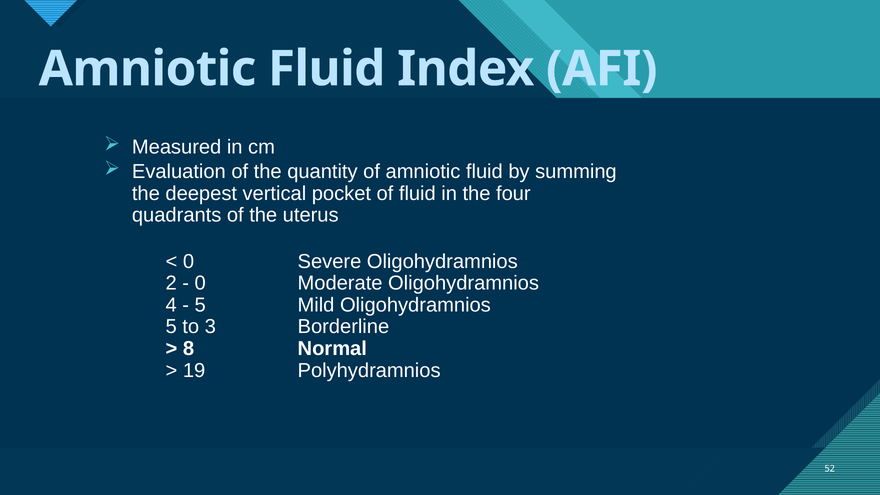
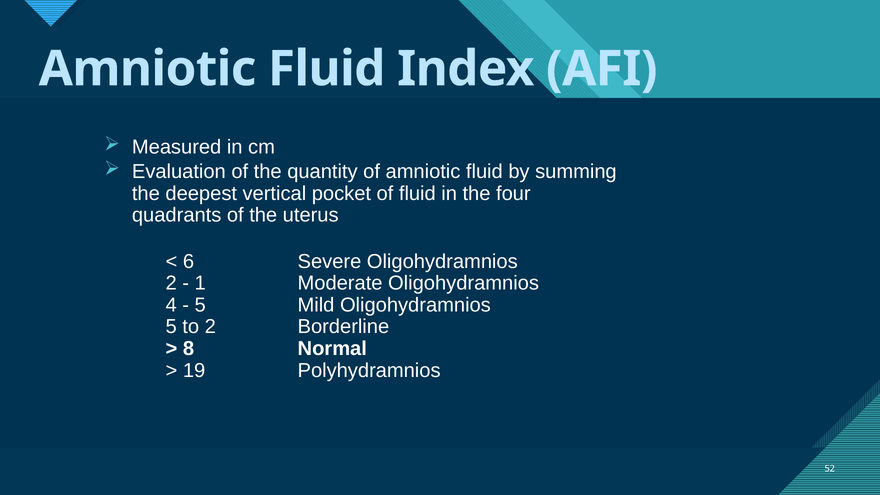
0 at (188, 261): 0 -> 6
0 at (200, 283): 0 -> 1
to 3: 3 -> 2
